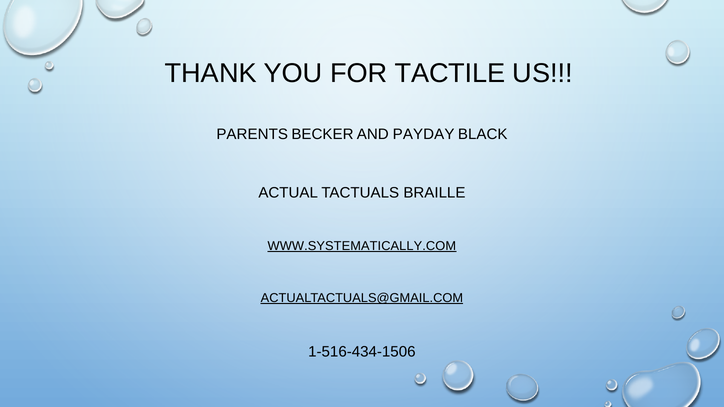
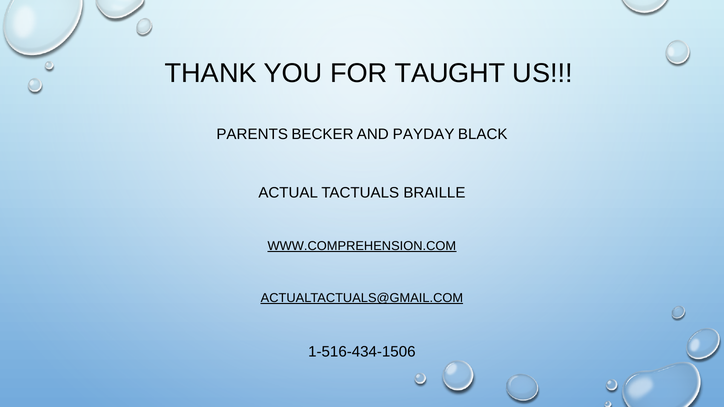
TACTILE: TACTILE -> TAUGHT
WWW.SYSTEMATICALLY.COM: WWW.SYSTEMATICALLY.COM -> WWW.COMPREHENSION.COM
